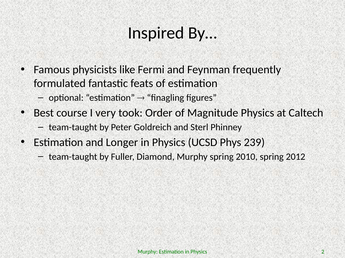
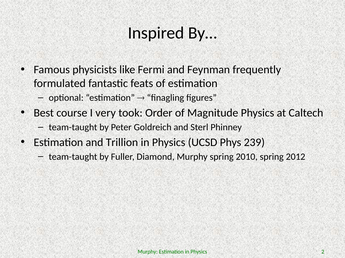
Longer: Longer -> Trillion
